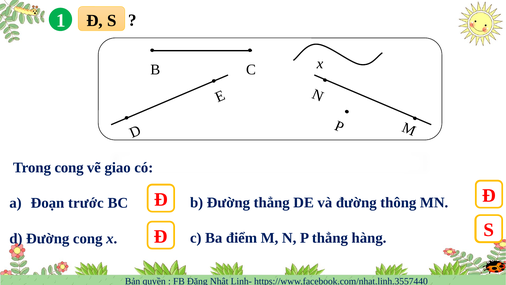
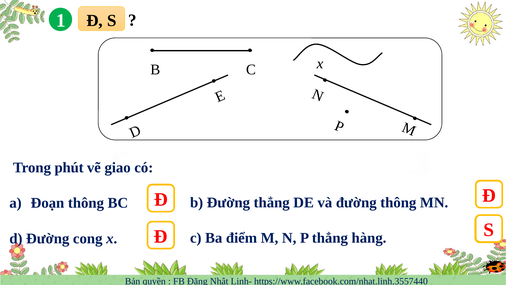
Trong cong: cong -> phút
Đoạn trước: trước -> thông
